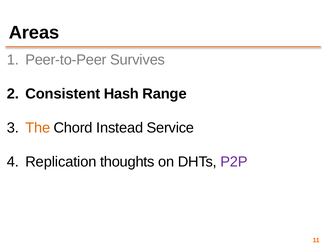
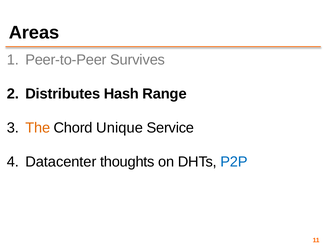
Consistent: Consistent -> Distributes
Instead: Instead -> Unique
Replication: Replication -> Datacenter
P2P colour: purple -> blue
